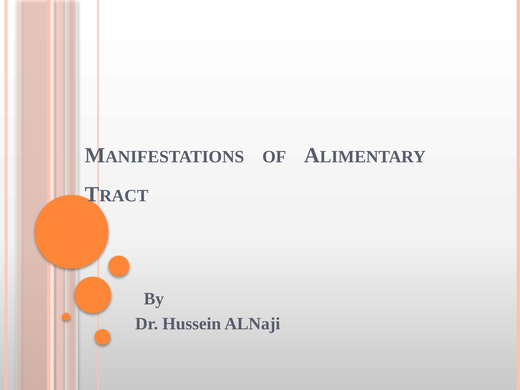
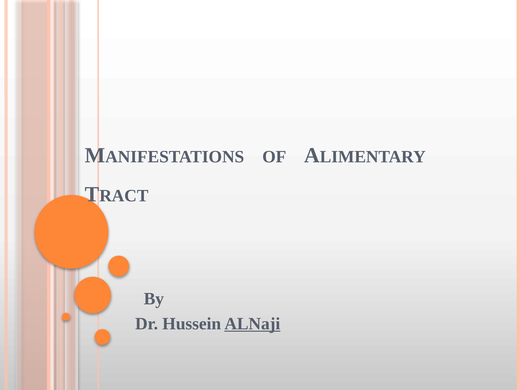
ALNaji underline: none -> present
